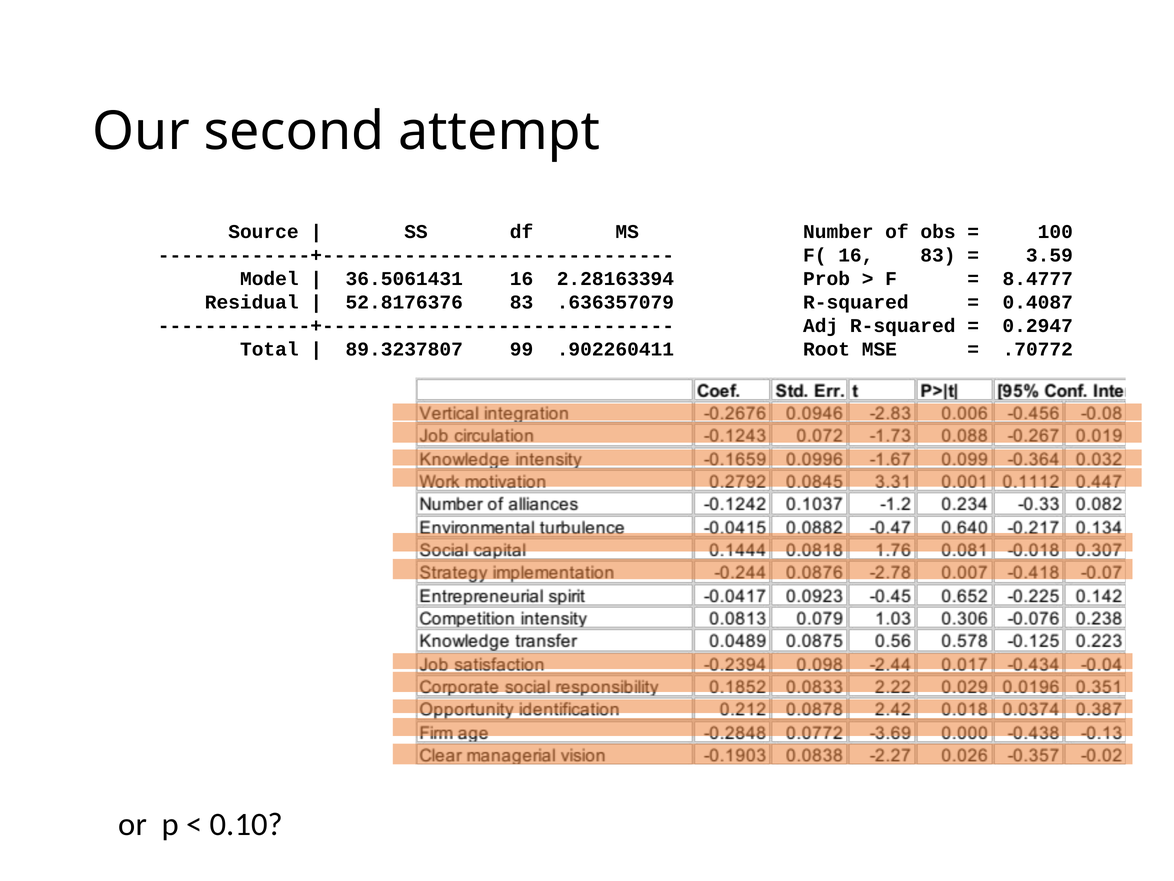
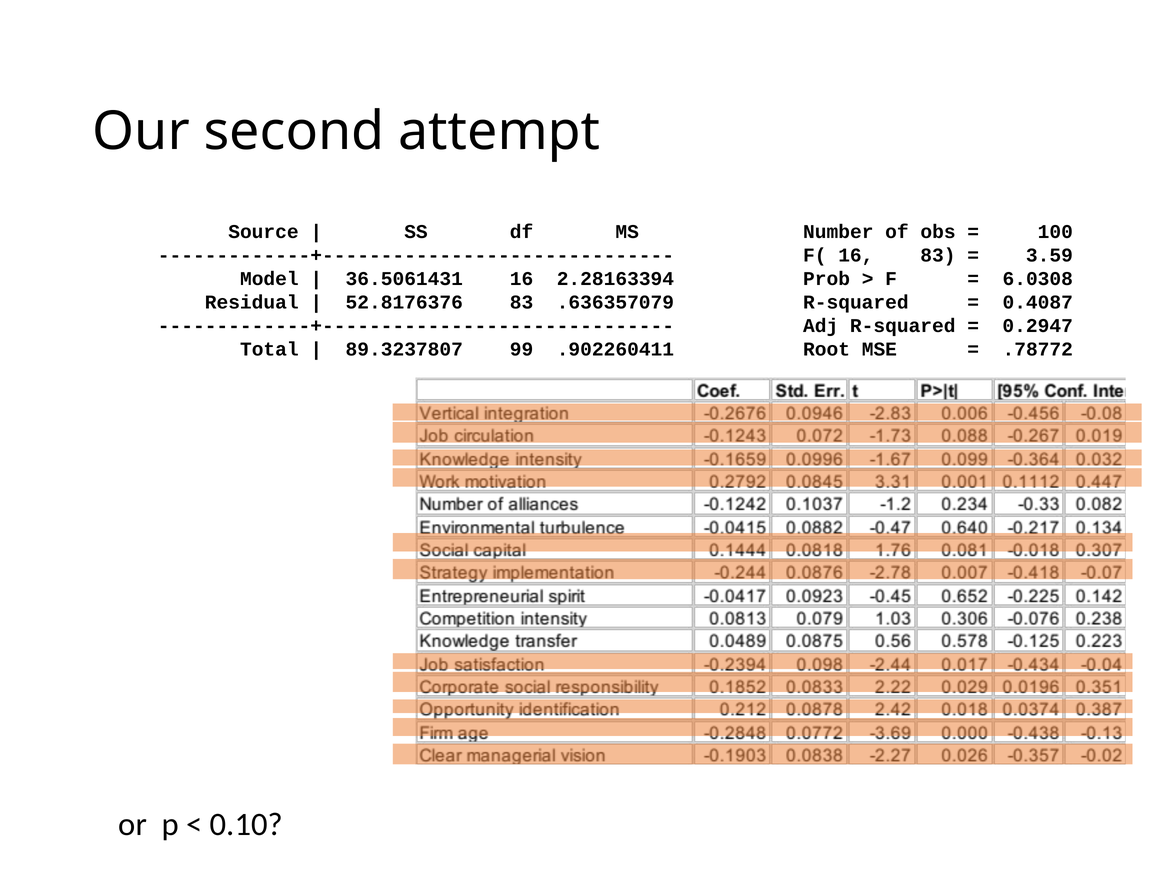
8.4777: 8.4777 -> 6.0308
.70772: .70772 -> .78772
